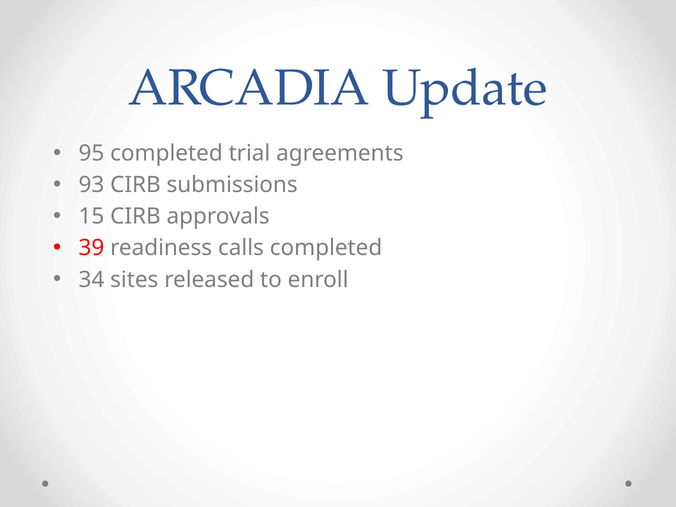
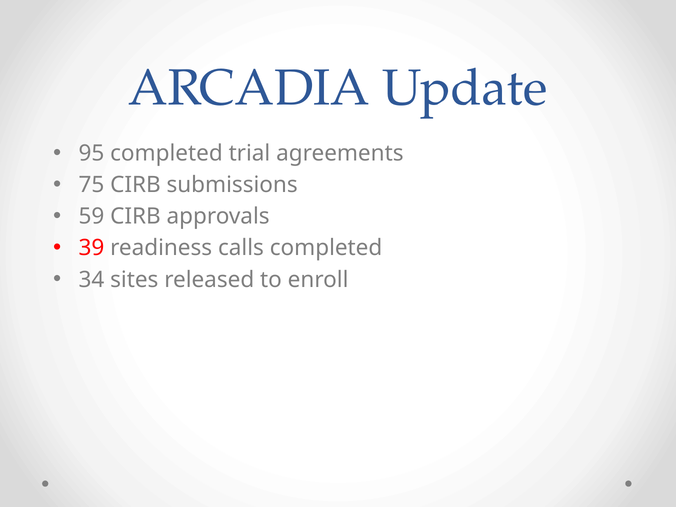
93: 93 -> 75
15: 15 -> 59
